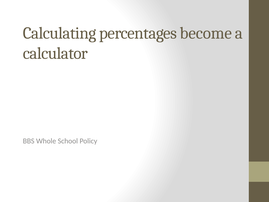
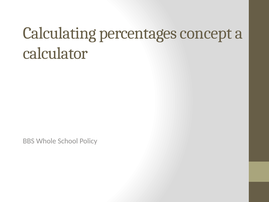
become: become -> concept
